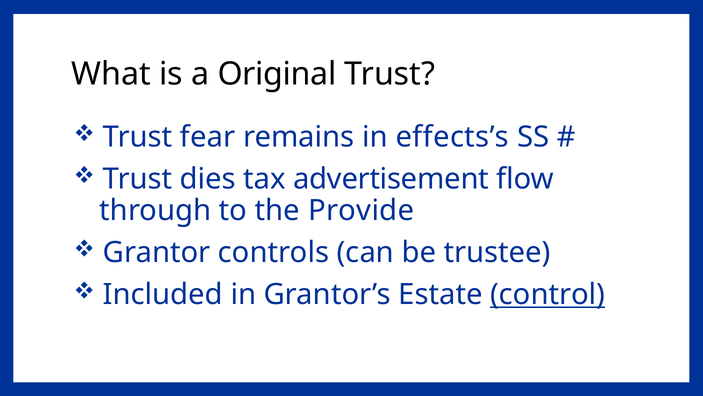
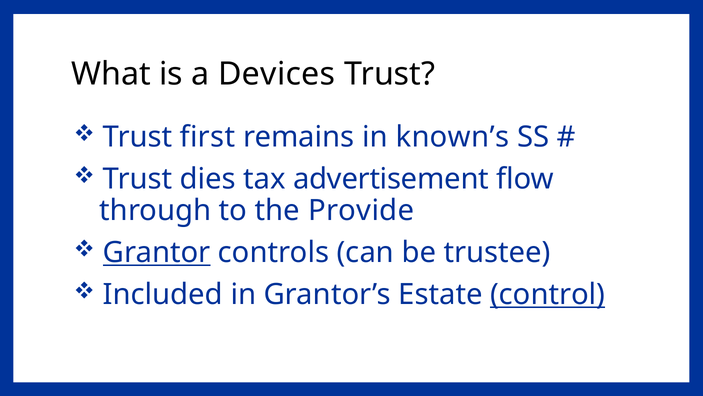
Original: Original -> Devices
fear: fear -> first
effects’s: effects’s -> known’s
Grantor underline: none -> present
